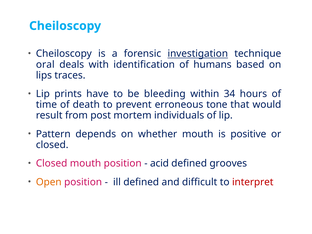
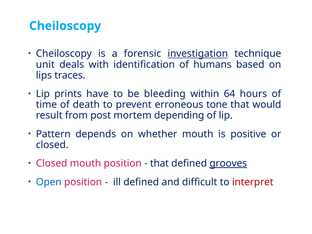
oral: oral -> unit
34: 34 -> 64
individuals: individuals -> depending
acid at (159, 163): acid -> that
grooves underline: none -> present
Open colour: orange -> blue
